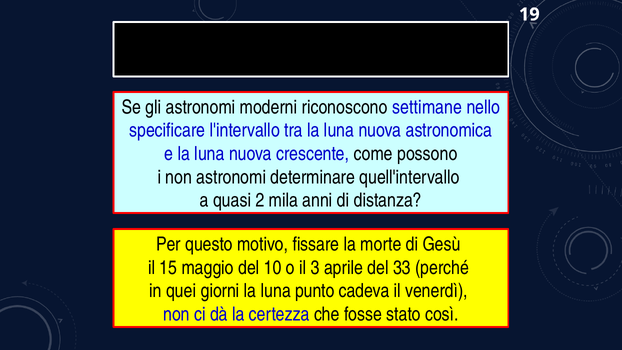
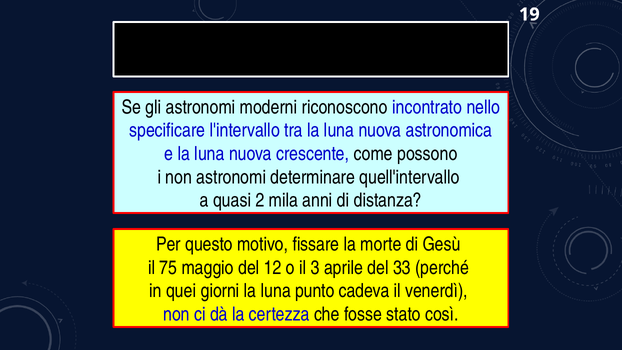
settimane: settimane -> incontrato
15: 15 -> 75
10: 10 -> 12
